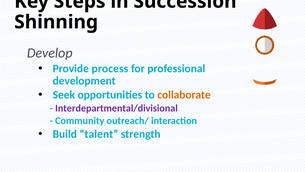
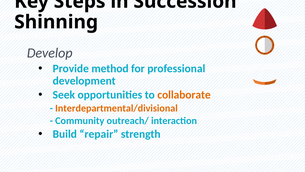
process: process -> method
Interdepartmental/divisional colour: purple -> orange
talent: talent -> repair
